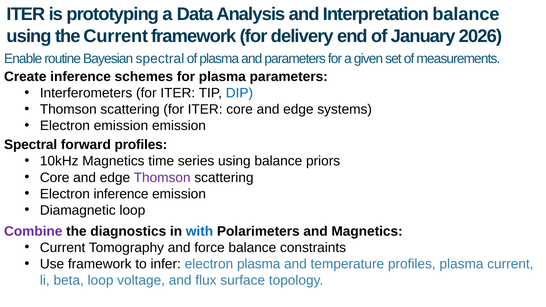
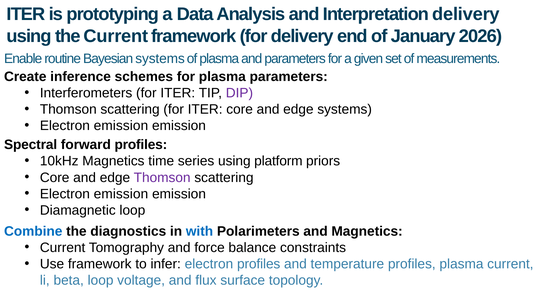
Interpretation balance: balance -> delivery
Bayesian spectral: spectral -> systems
DIP colour: blue -> purple
using balance: balance -> platform
inference at (121, 194): inference -> emission
Combine colour: purple -> blue
electron plasma: plasma -> profiles
